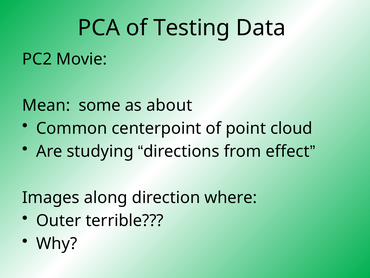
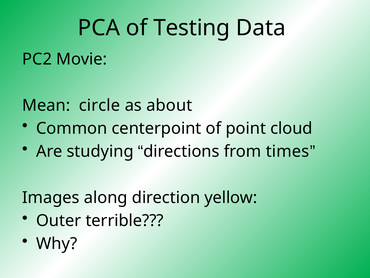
some: some -> circle
effect: effect -> times
where: where -> yellow
